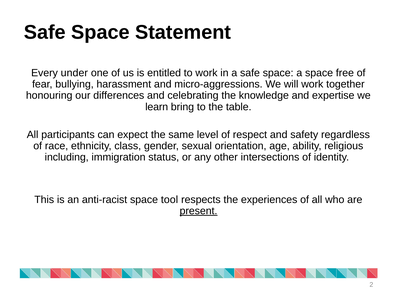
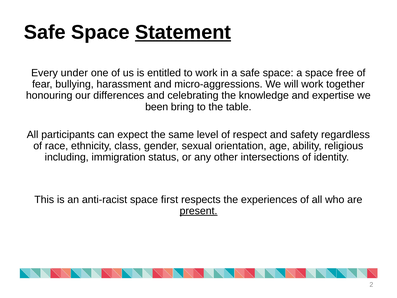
Statement underline: none -> present
learn: learn -> been
tool: tool -> first
